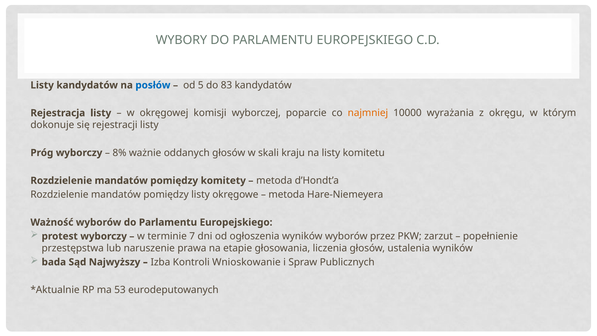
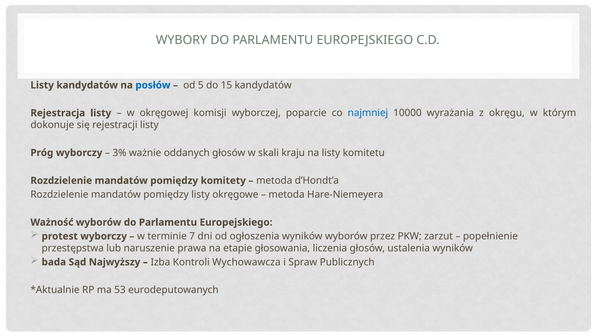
83: 83 -> 15
najmniej colour: orange -> blue
8%: 8% -> 3%
Wnioskowanie: Wnioskowanie -> Wychowawcza
